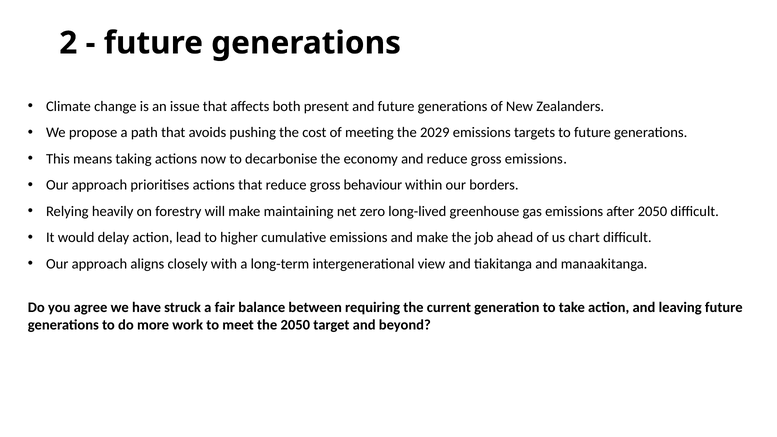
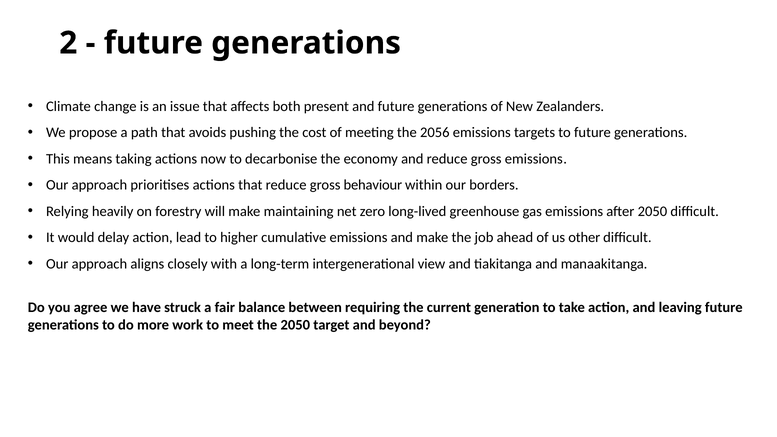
2029: 2029 -> 2056
chart: chart -> other
